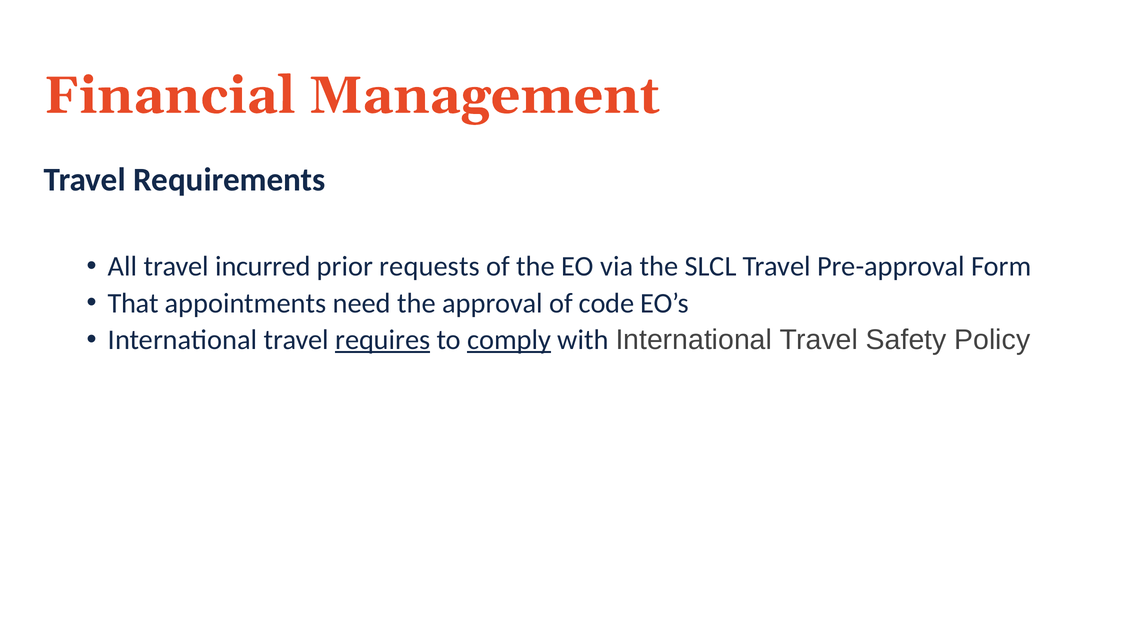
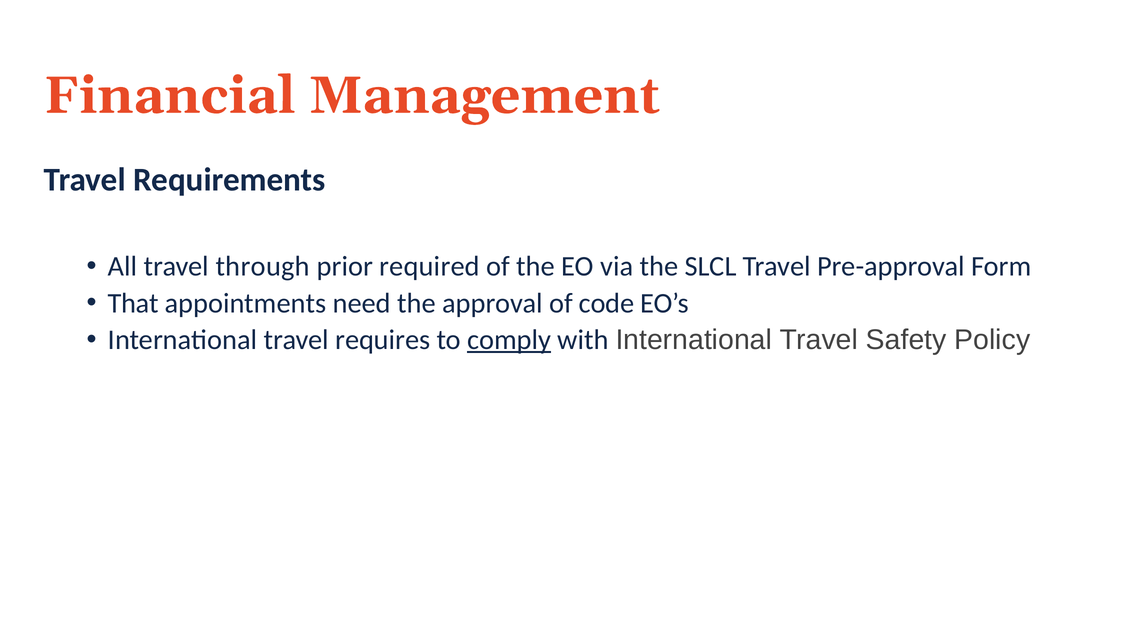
incurred: incurred -> through
requests: requests -> required
requires underline: present -> none
